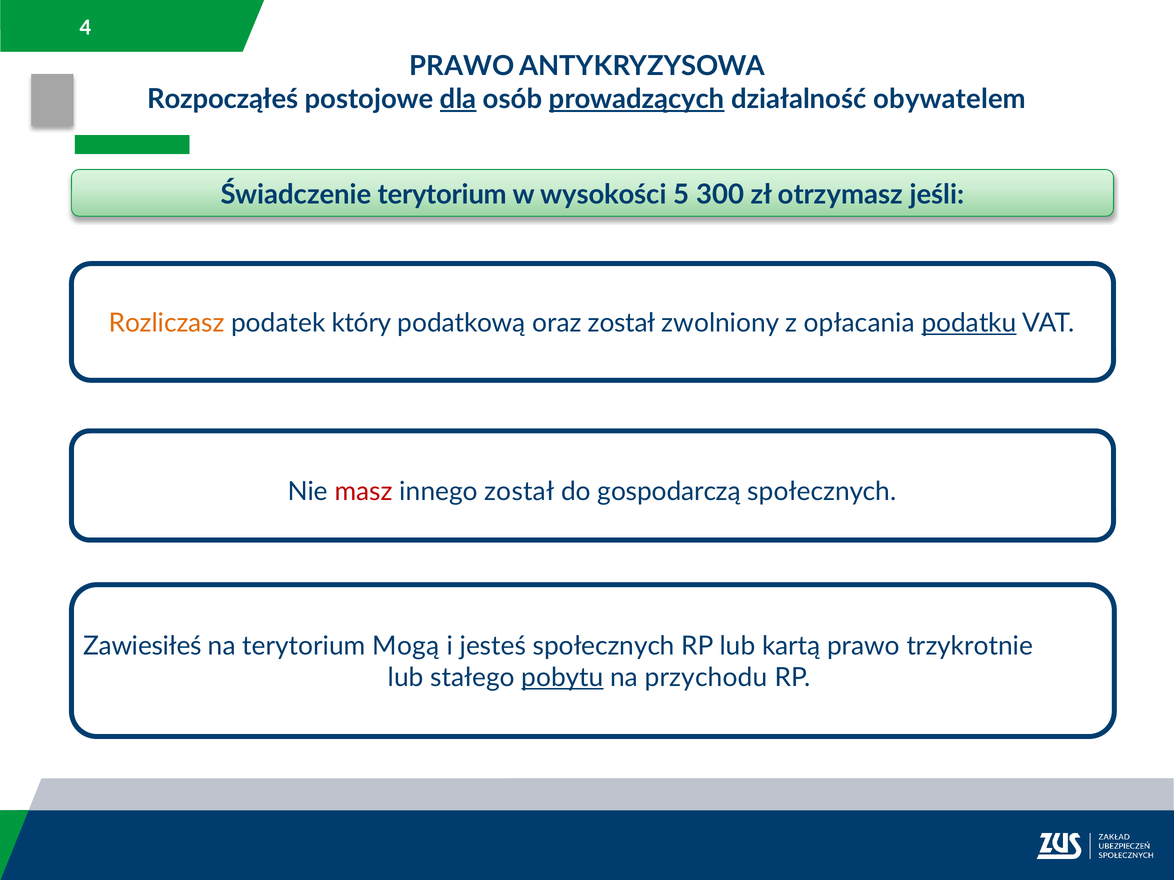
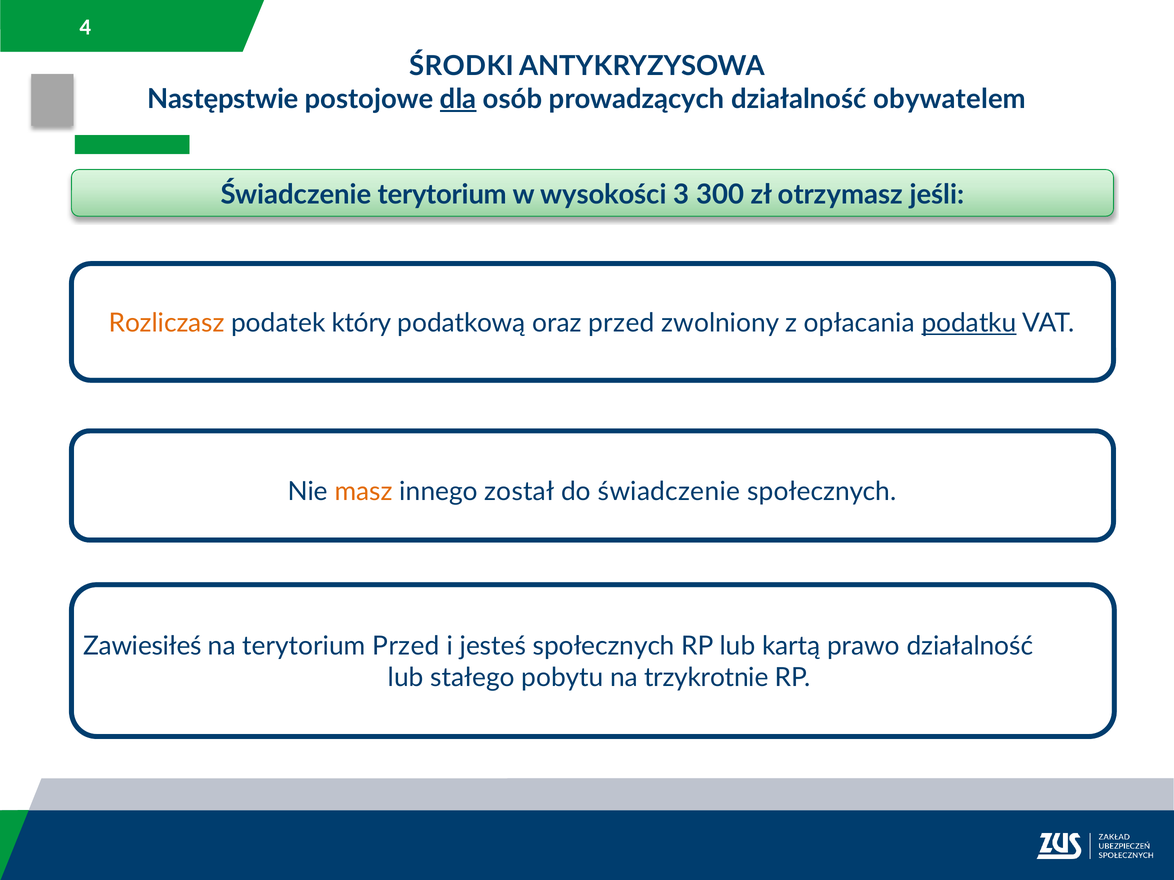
PRAWO at (462, 66): PRAWO -> ŚRODKI
Rozpocząłeś: Rozpocząłeś -> Następstwie
prowadzących underline: present -> none
5: 5 -> 3
oraz został: został -> przed
masz colour: red -> orange
do gospodarczą: gospodarczą -> świadczenie
terytorium Mogą: Mogą -> Przed
prawo trzykrotnie: trzykrotnie -> działalność
pobytu underline: present -> none
przychodu: przychodu -> trzykrotnie
